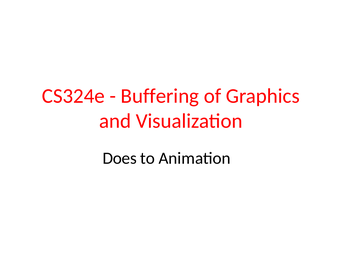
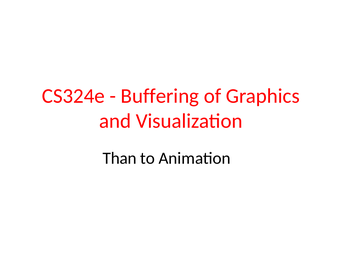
Does: Does -> Than
